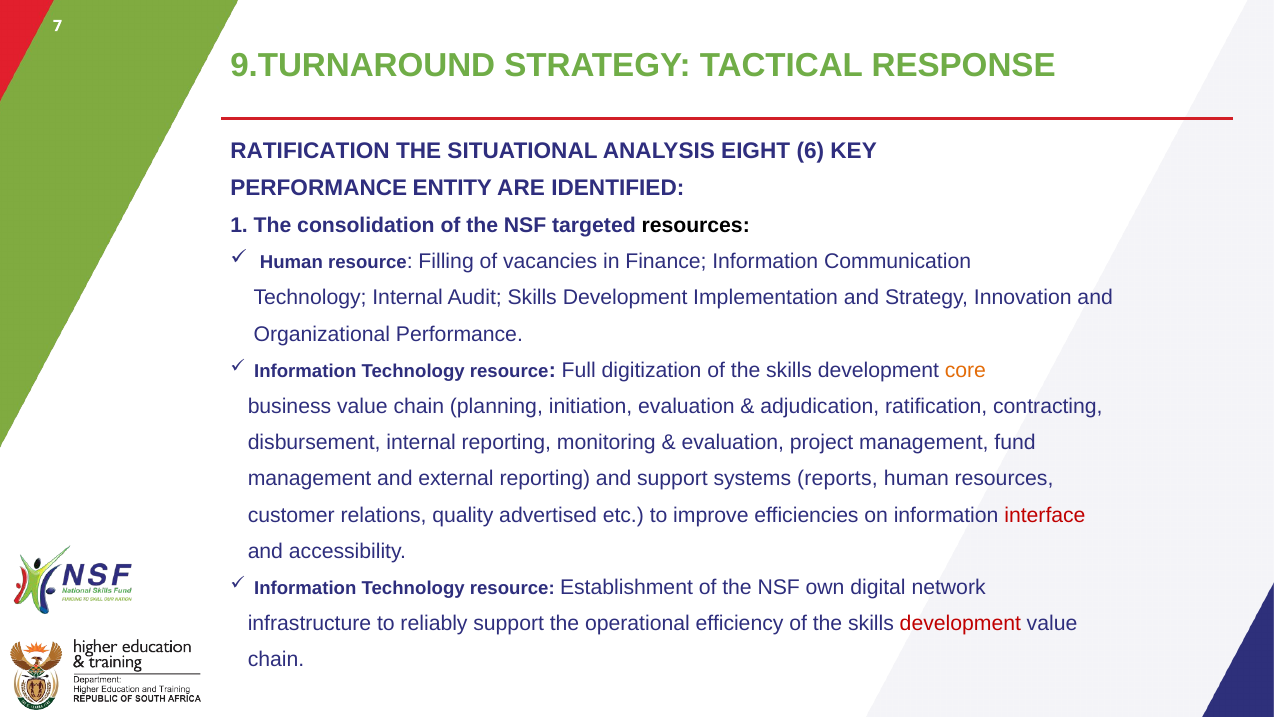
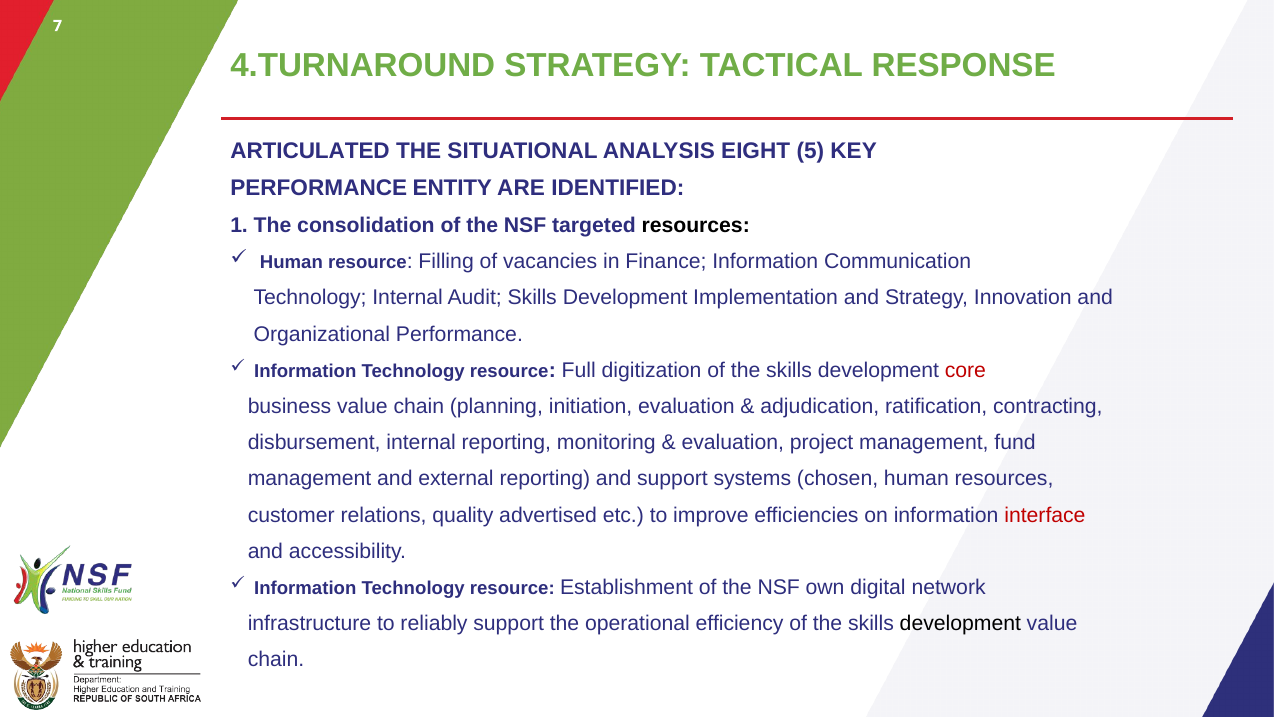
9.TURNAROUND: 9.TURNAROUND -> 4.TURNAROUND
RATIFICATION at (310, 151): RATIFICATION -> ARTICULATED
6: 6 -> 5
core colour: orange -> red
reports: reports -> chosen
development at (960, 623) colour: red -> black
